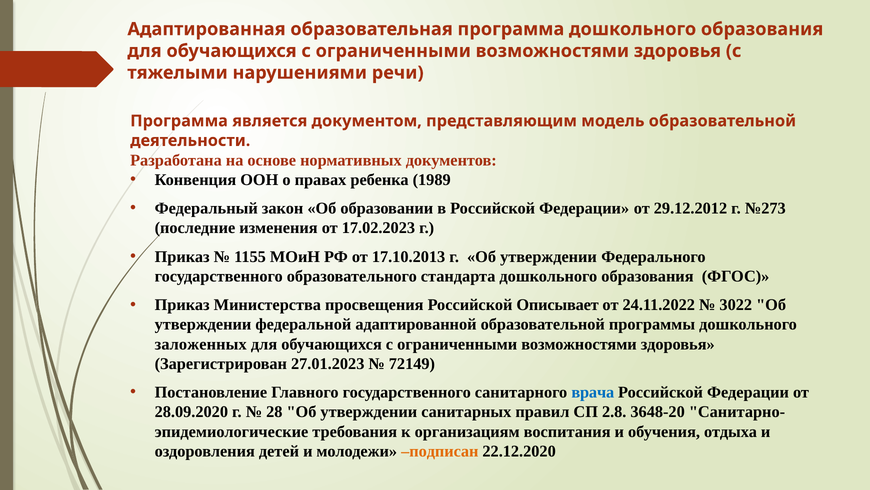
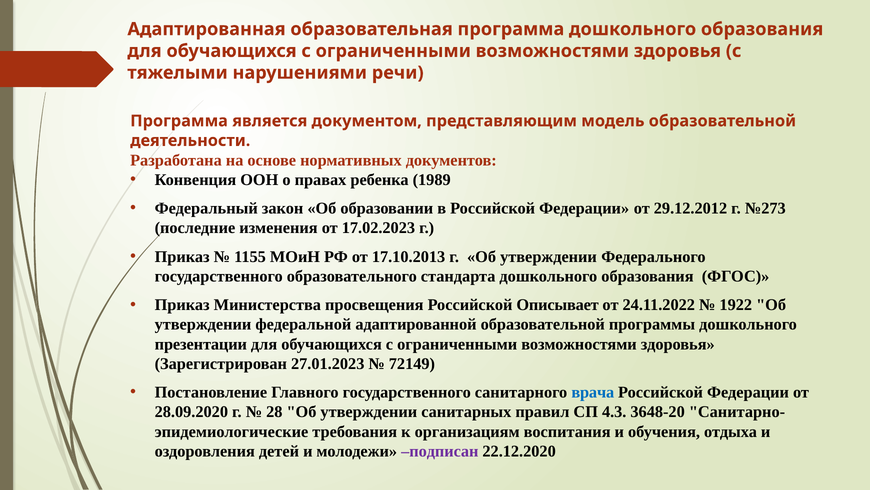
3022: 3022 -> 1922
заложенных: заложенных -> презентации
2.8: 2.8 -> 4.3
подписан colour: orange -> purple
